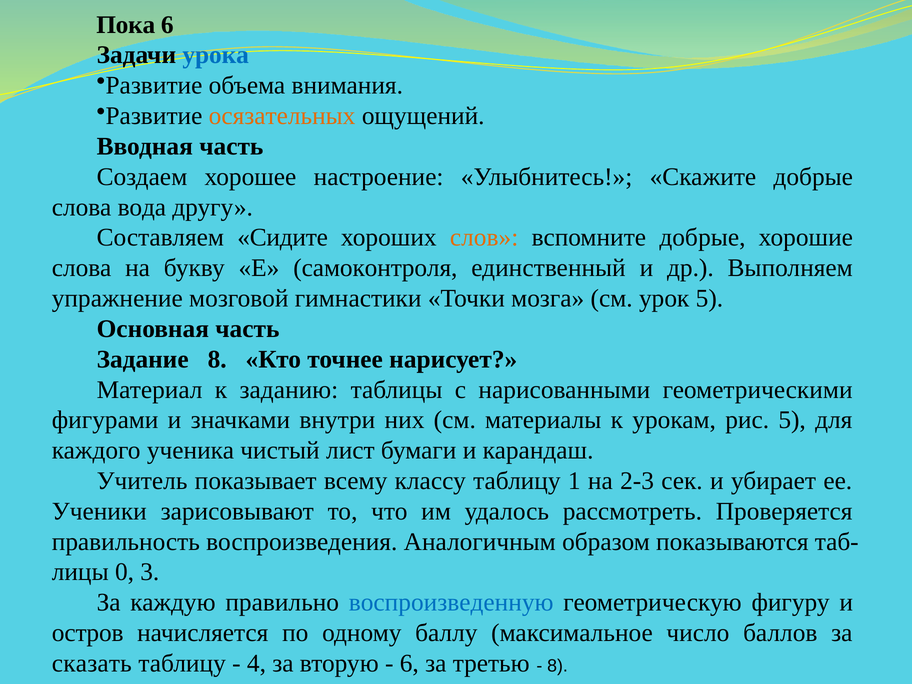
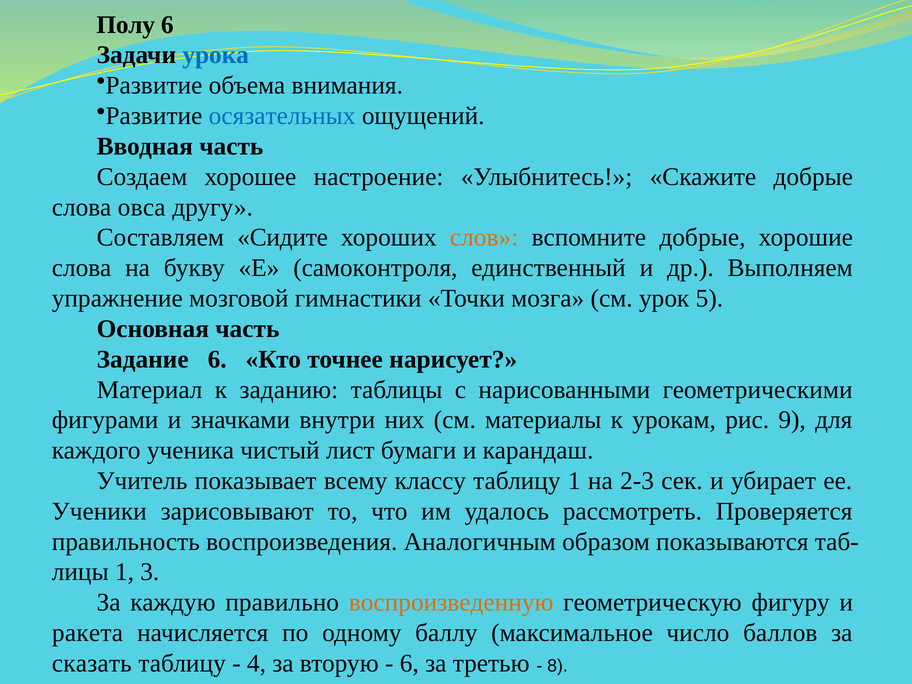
Пока: Пока -> Полу
осязательных colour: orange -> blue
вода: вода -> овса
Задание 8: 8 -> 6
рис 5: 5 -> 9
0 at (125, 572): 0 -> 1
воспроизведенную colour: blue -> orange
остров: остров -> ракета
